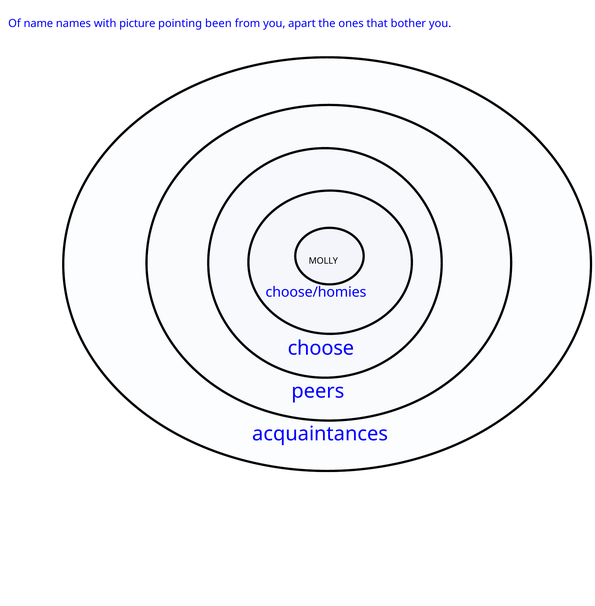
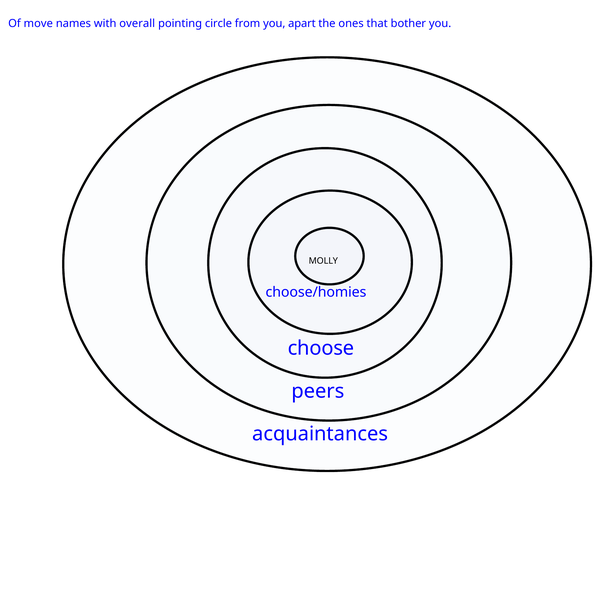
name: name -> move
picture: picture -> overall
been: been -> circle
